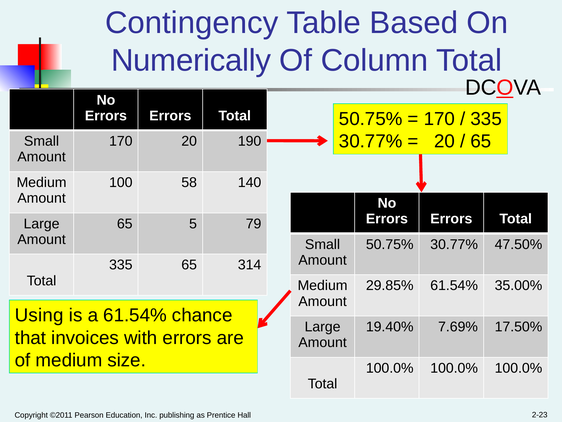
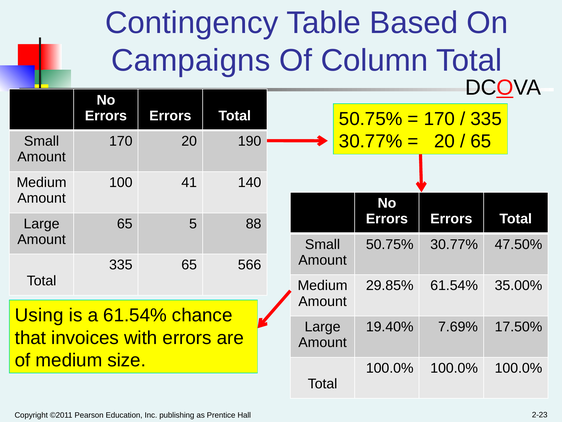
Numerically: Numerically -> Campaigns
58: 58 -> 41
79: 79 -> 88
314: 314 -> 566
